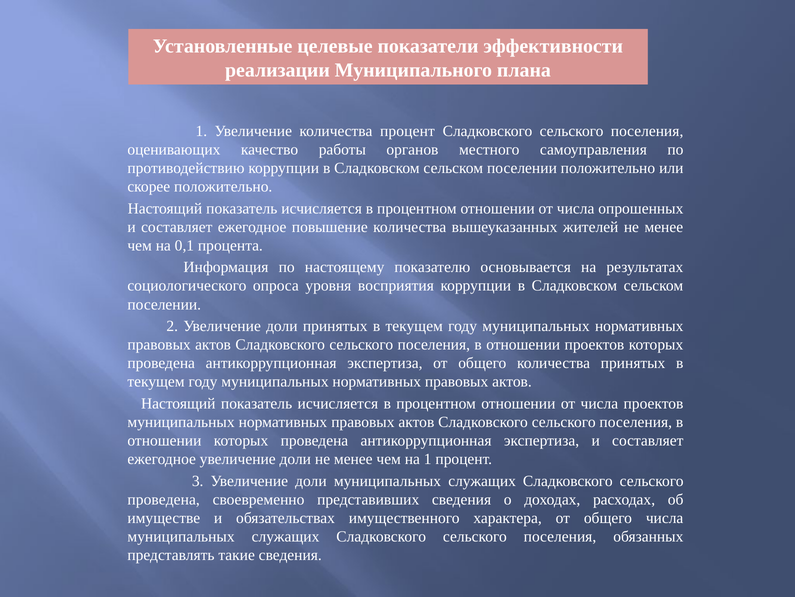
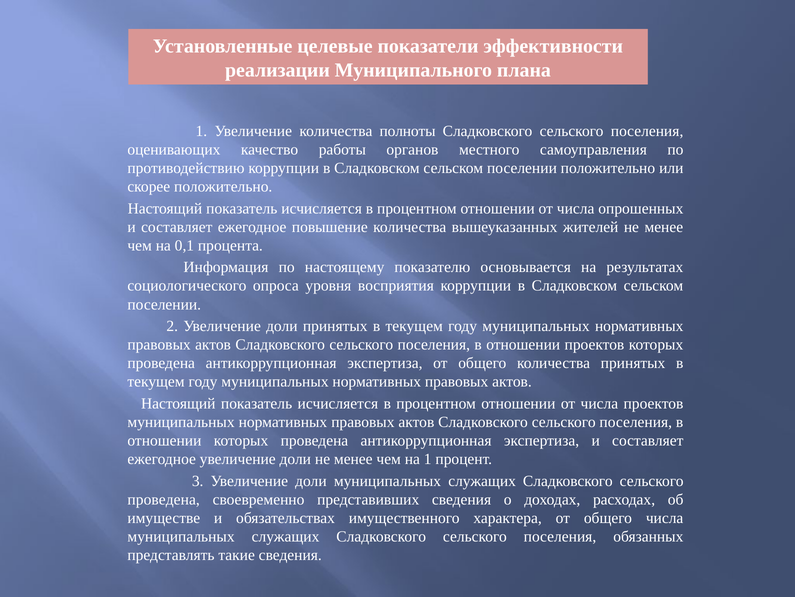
количества процент: процент -> полноты
